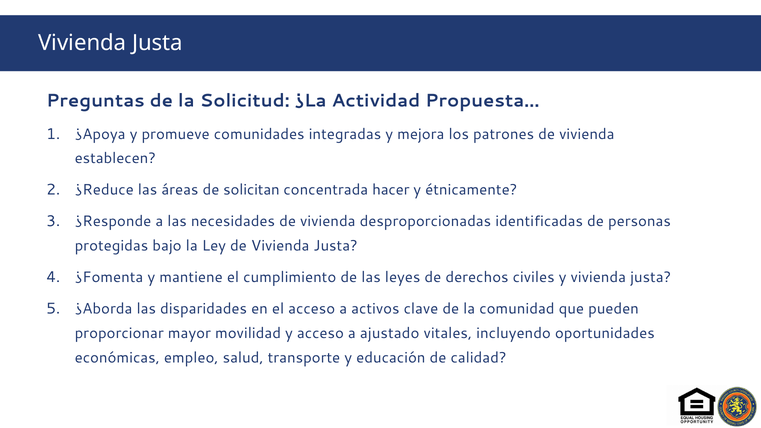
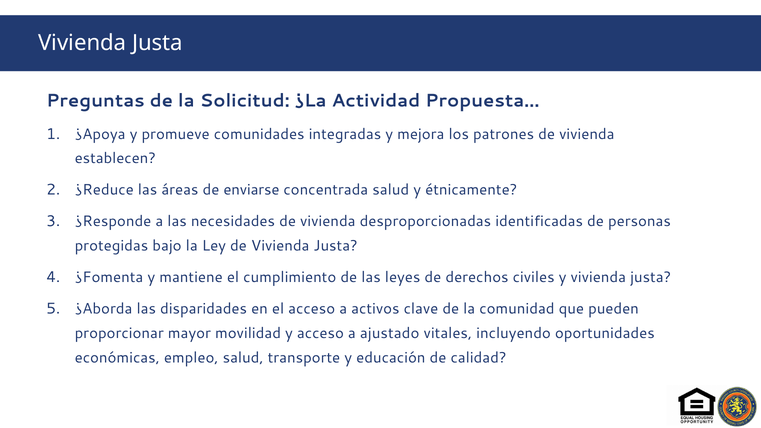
solicitan: solicitan -> enviarse
concentrada hacer: hacer -> salud
